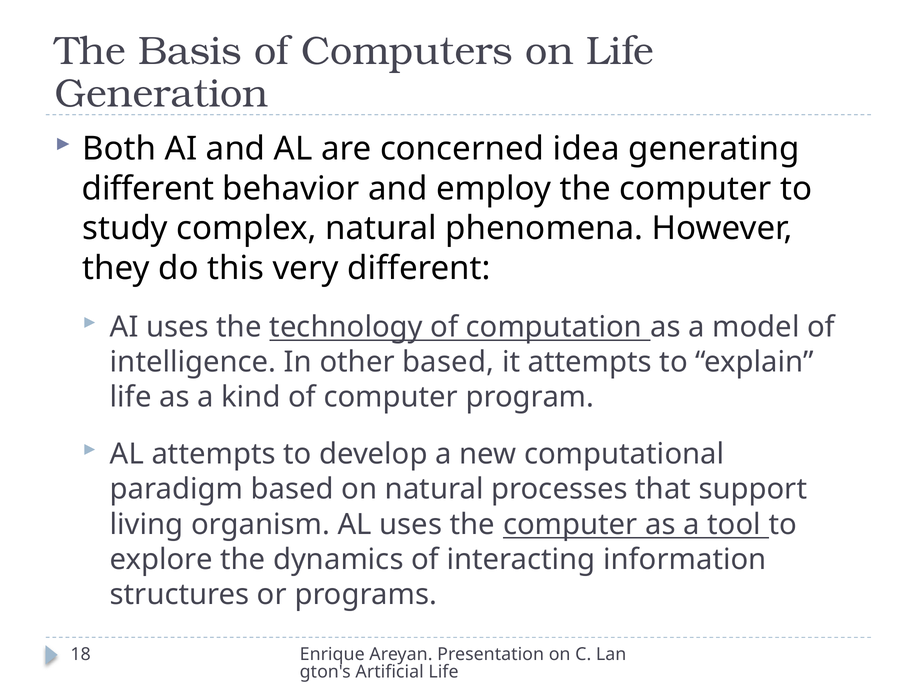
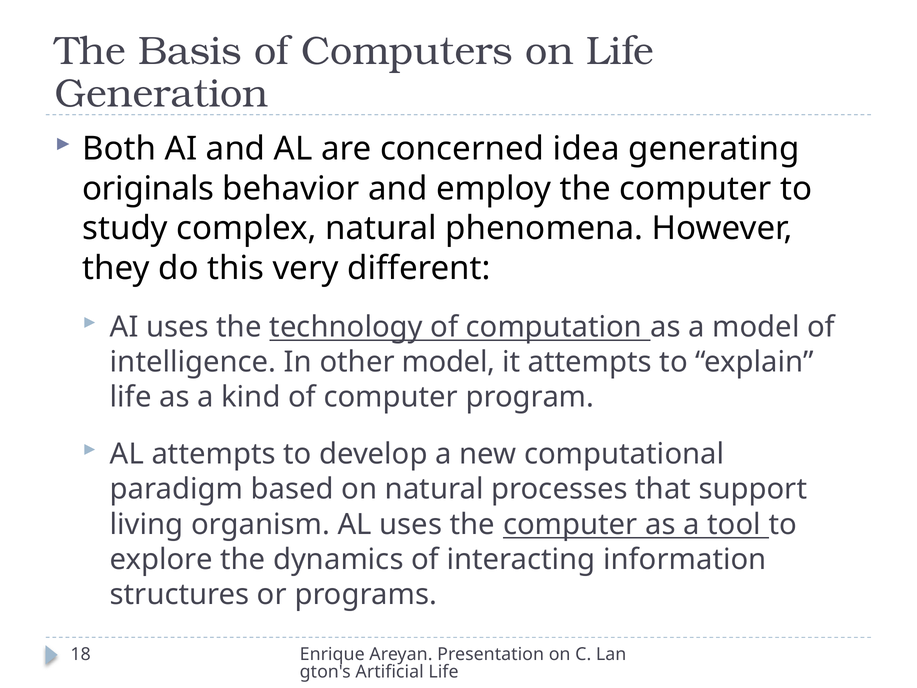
different at (148, 189): different -> originals
other based: based -> model
